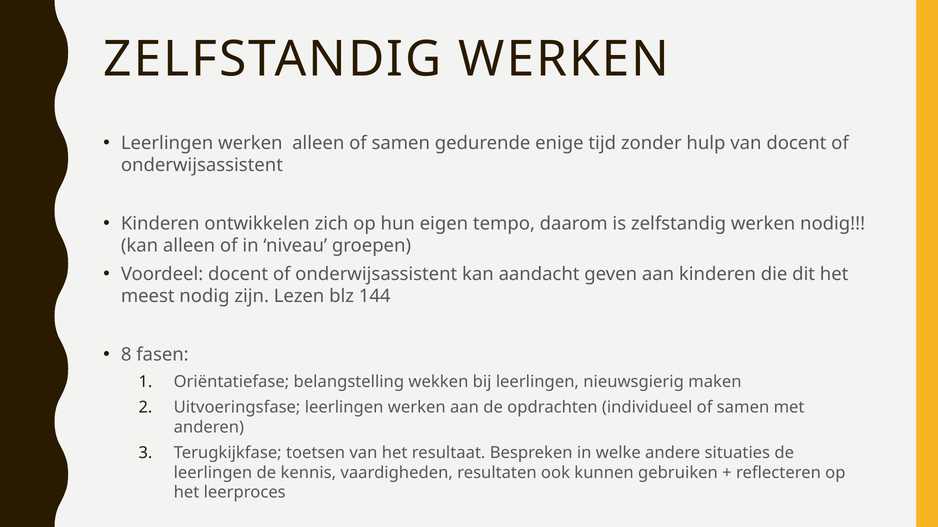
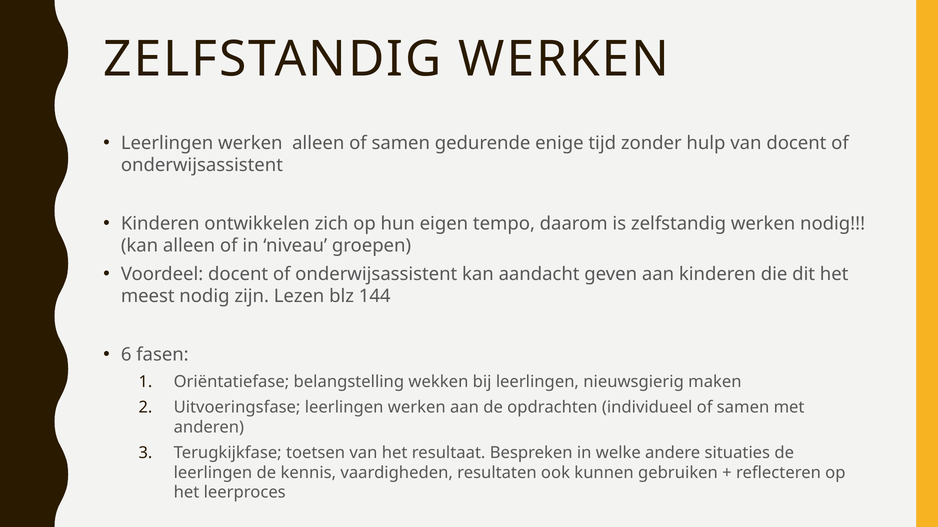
8: 8 -> 6
